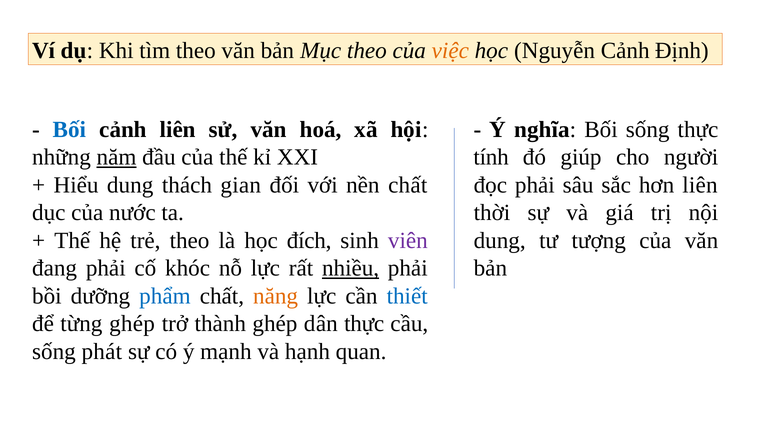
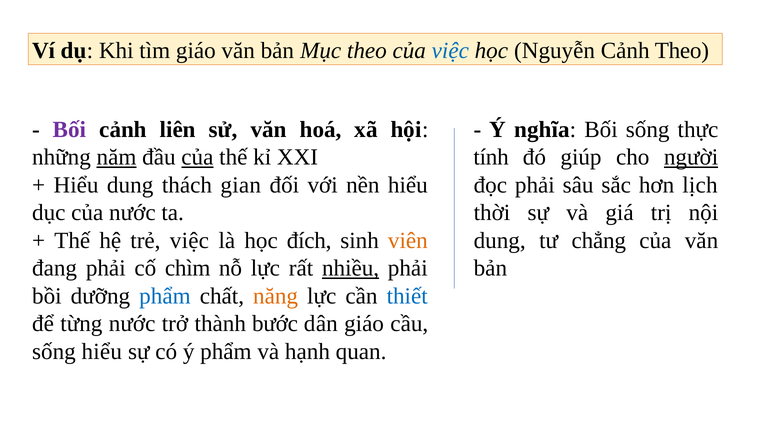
tìm theo: theo -> giáo
việc at (450, 50) colour: orange -> blue
Cảnh Định: Định -> Theo
Bối at (70, 129) colour: blue -> purple
của at (197, 157) underline: none -> present
người underline: none -> present
nền chất: chất -> hiểu
hơn liên: liên -> lịch
trẻ theo: theo -> việc
viên colour: purple -> orange
tượng: tượng -> chẳng
khóc: khóc -> chìm
từng ghép: ghép -> nước
thành ghép: ghép -> bước
dân thực: thực -> giáo
sống phát: phát -> hiểu
ý mạnh: mạnh -> phẩm
